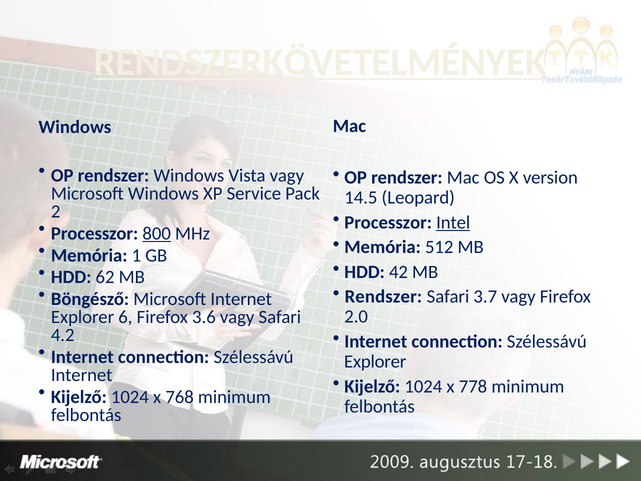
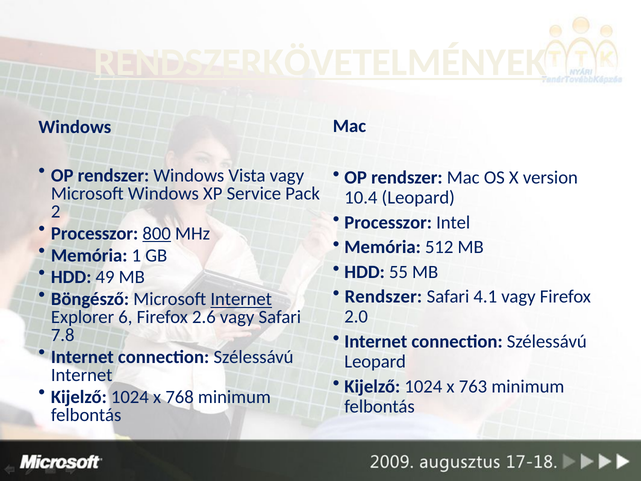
14.5: 14.5 -> 10.4
Intel underline: present -> none
42: 42 -> 55
62: 62 -> 49
3.7: 3.7 -> 4.1
Internet at (241, 299) underline: none -> present
3.6: 3.6 -> 2.6
4.2: 4.2 -> 7.8
Explorer at (375, 361): Explorer -> Leopard
778: 778 -> 763
